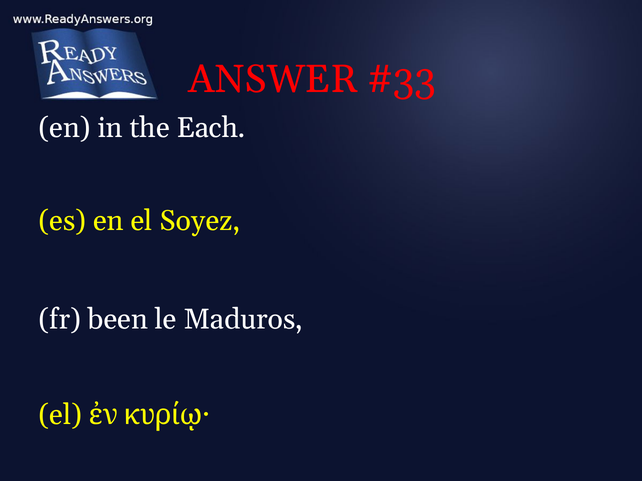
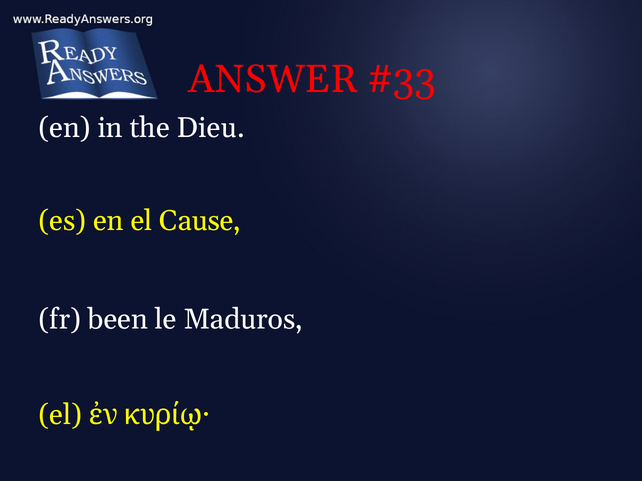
Each: Each -> Dieu
Soyez: Soyez -> Cause
